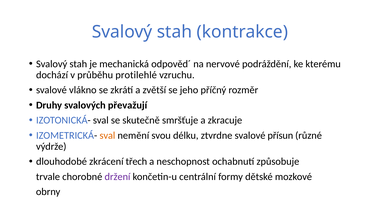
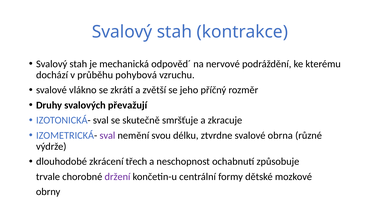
protilehlé: protilehlé -> pohybová
sval at (107, 135) colour: orange -> purple
přísun: přísun -> obrna
